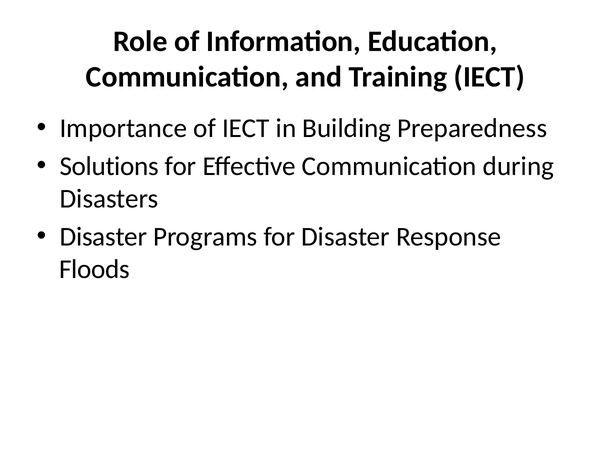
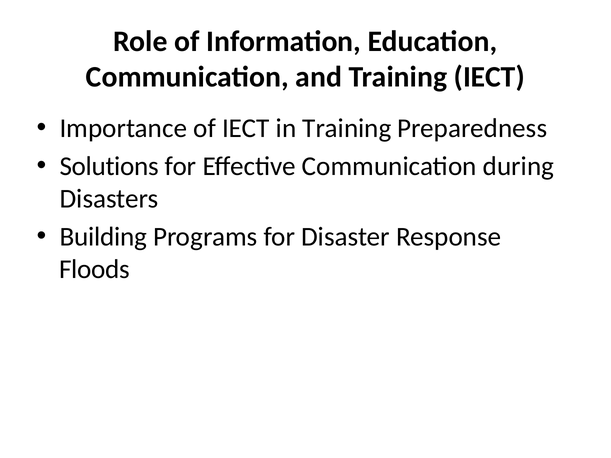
in Building: Building -> Training
Disaster at (103, 237): Disaster -> Building
